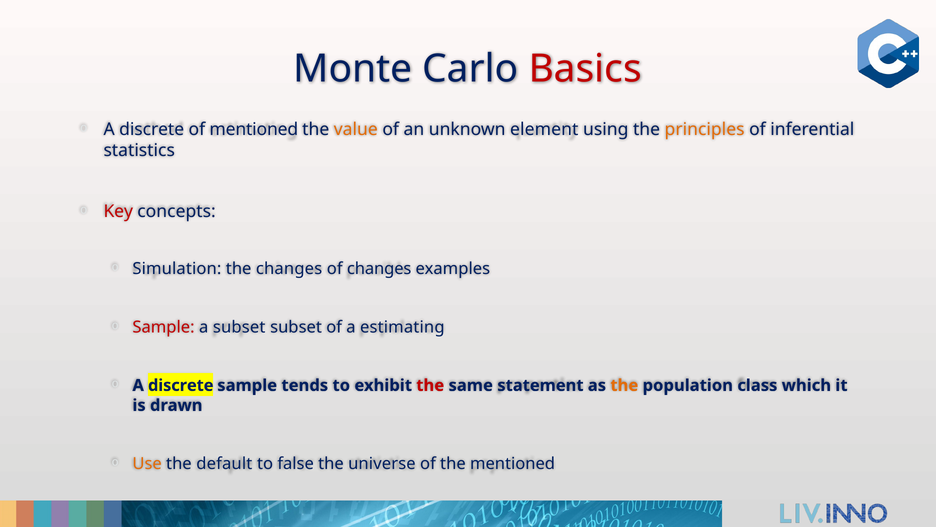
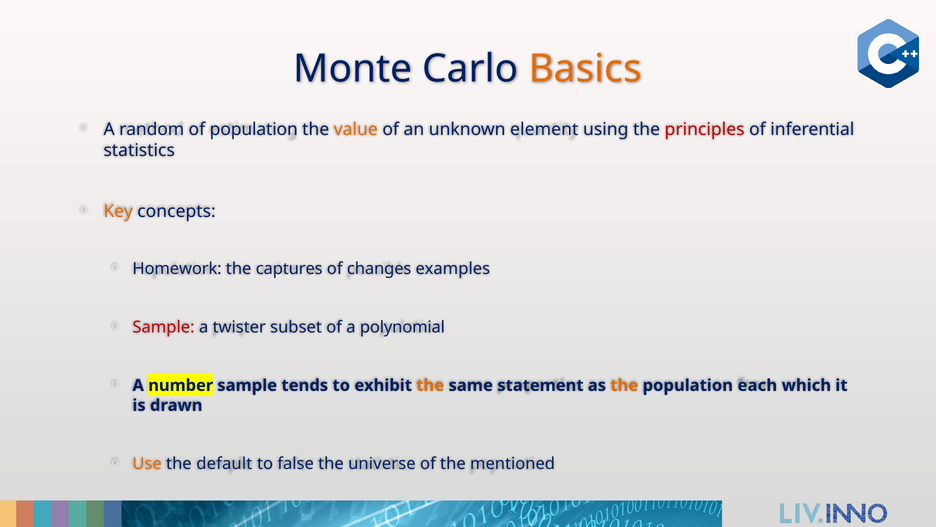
Basics colour: red -> orange
discrete at (152, 129): discrete -> random
of mentioned: mentioned -> population
principles colour: orange -> red
Key colour: red -> orange
Simulation: Simulation -> Homework
the changes: changes -> captures
a subset: subset -> twister
estimating: estimating -> polynomial
discrete at (181, 385): discrete -> number
the at (430, 385) colour: red -> orange
class: class -> each
